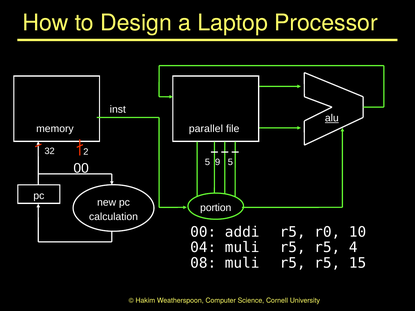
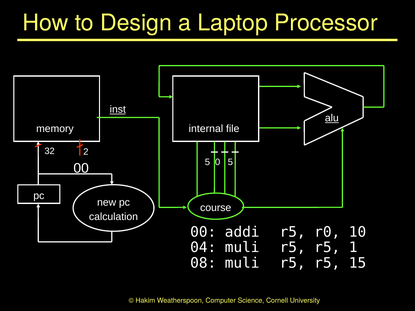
inst underline: none -> present
parallel: parallel -> internal
9: 9 -> 0
portion: portion -> course
4: 4 -> 1
